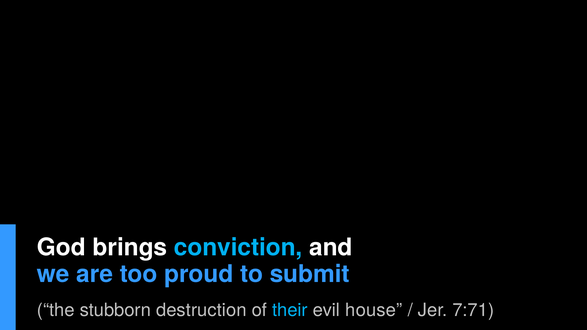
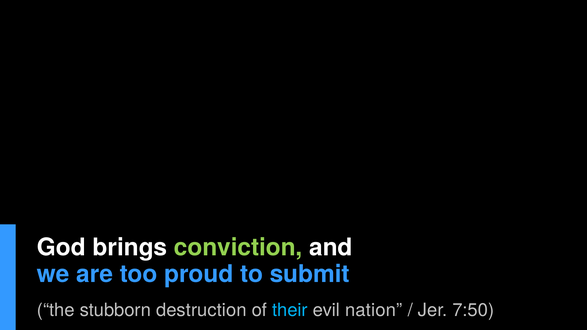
conviction colour: light blue -> light green
house: house -> nation
7:71: 7:71 -> 7:50
